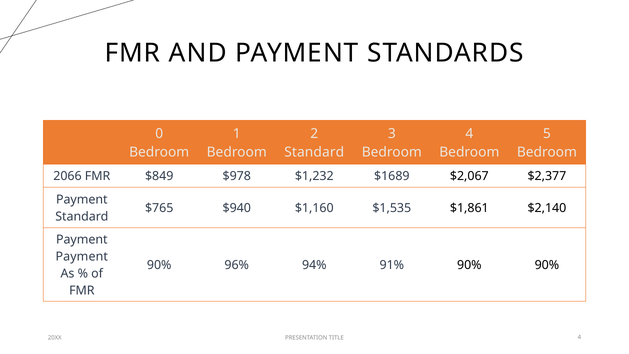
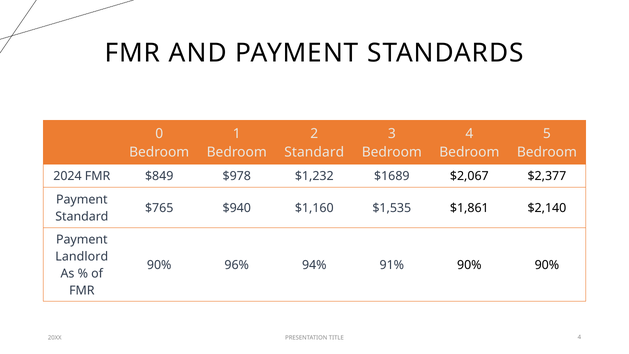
2066: 2066 -> 2024
Payment at (82, 256): Payment -> Landlord
